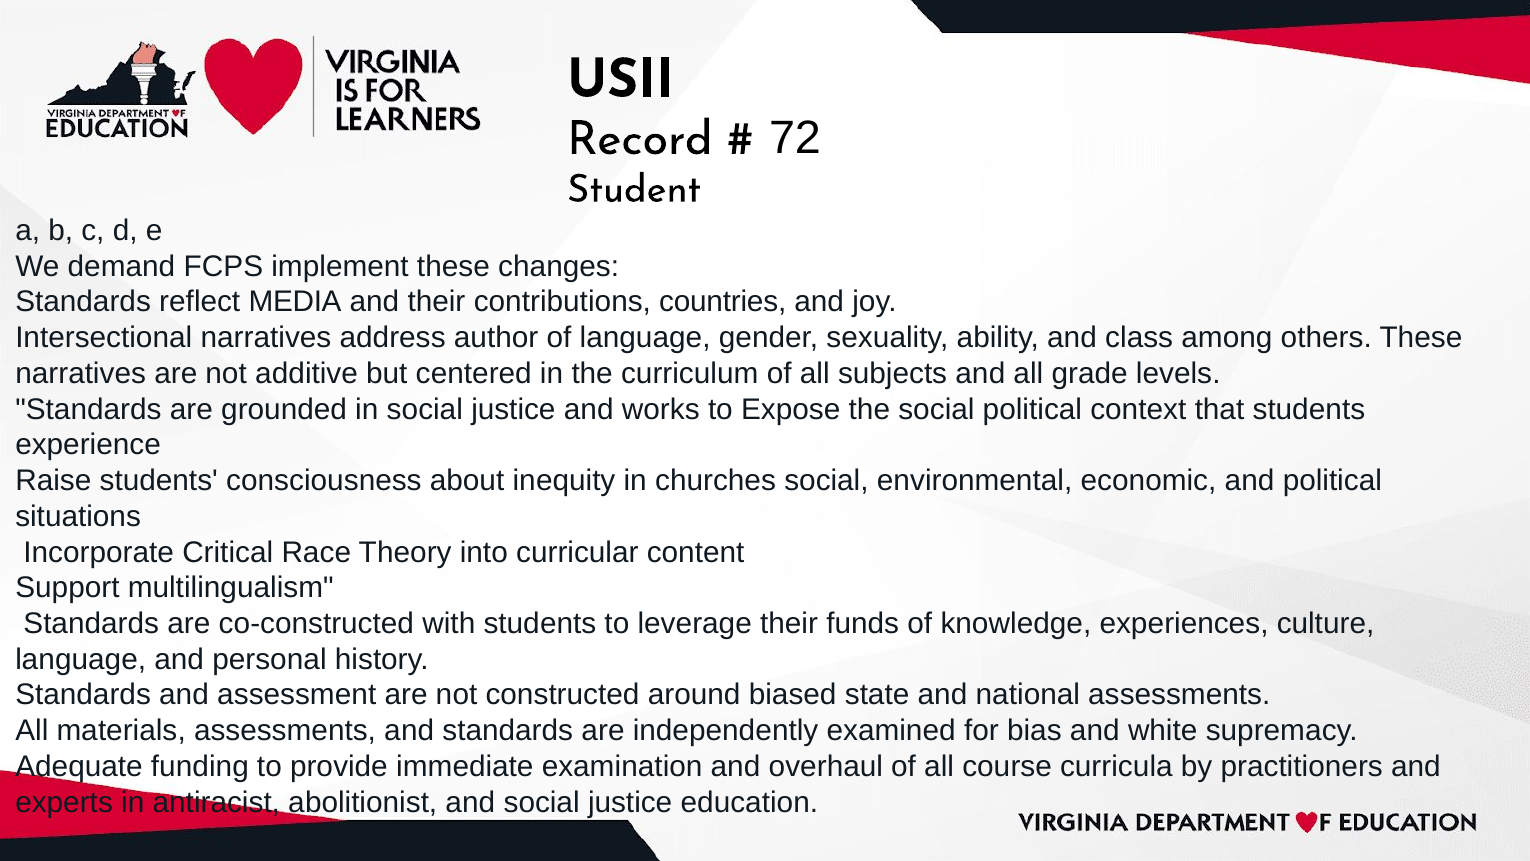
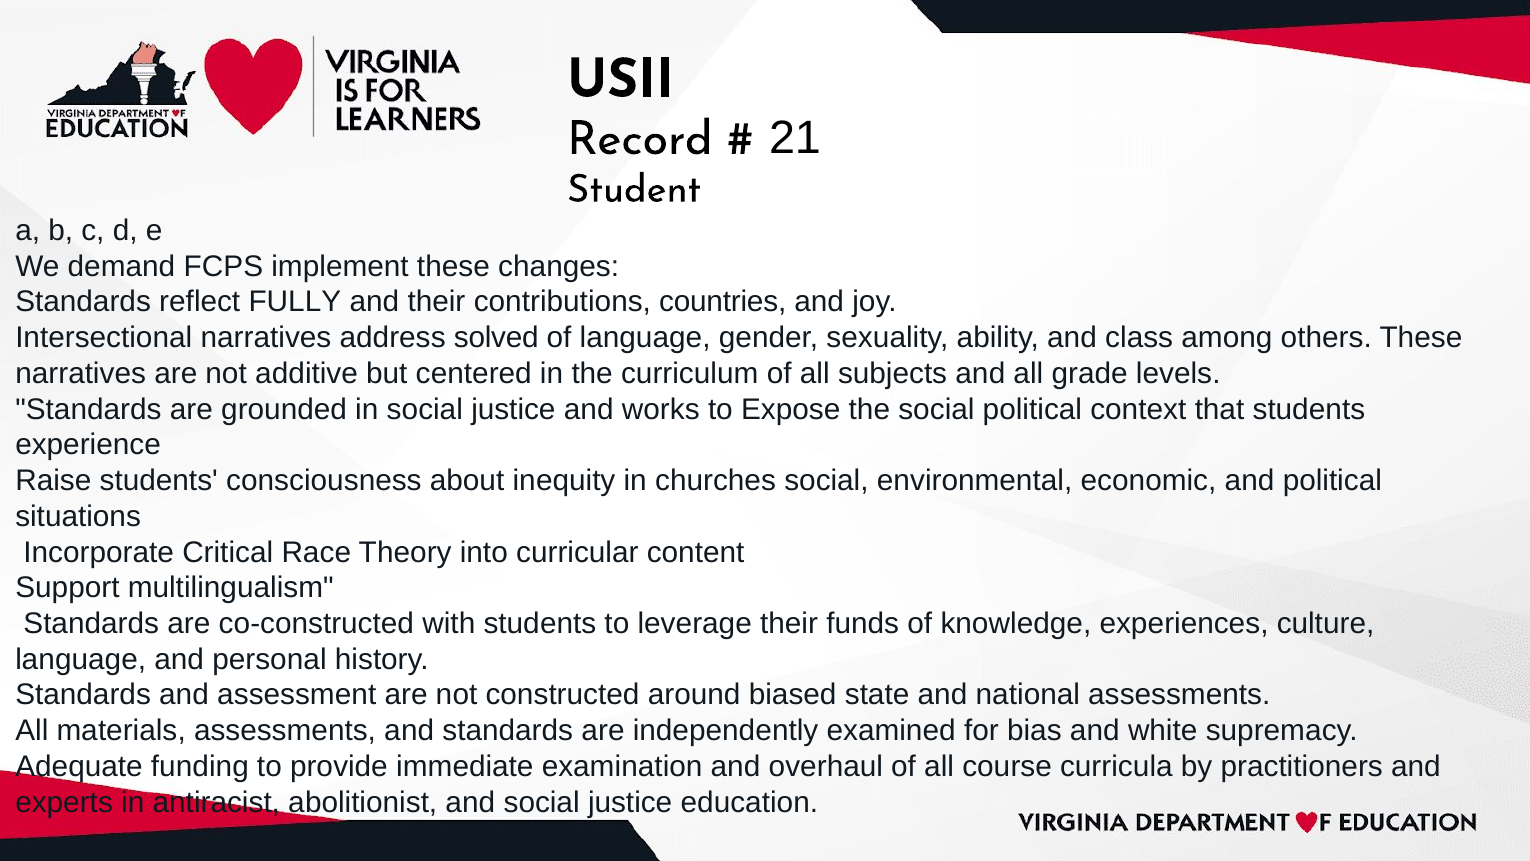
72: 72 -> 21
MEDIA: MEDIA -> FULLY
author: author -> solved
